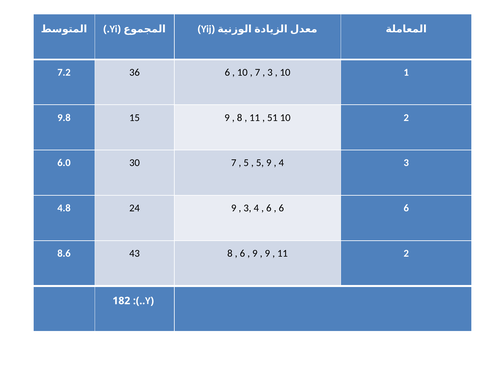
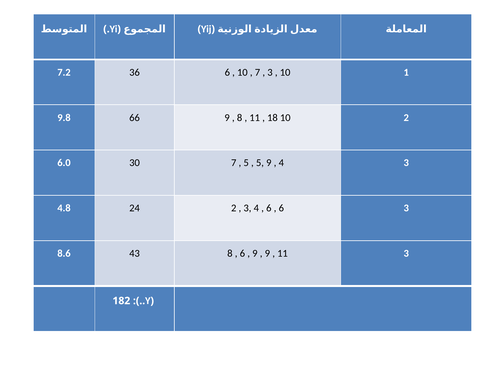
15: 15 -> 66
51: 51 -> 18
24 9: 9 -> 2
6 6: 6 -> 3
11 2: 2 -> 3
